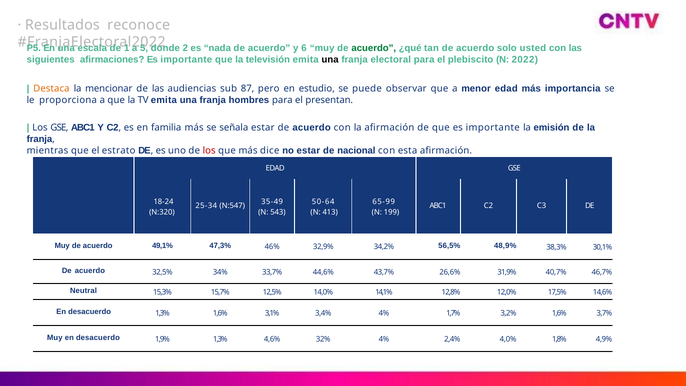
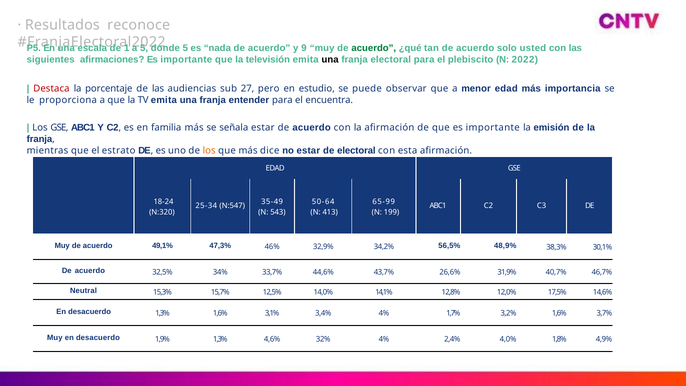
2 at (185, 48): 2 -> 5
6: 6 -> 9
Destaca colour: orange -> red
mencionar: mencionar -> porcentaje
87: 87 -> 27
hombres: hombres -> entender
presentan: presentan -> encuentra
los at (209, 151) colour: red -> orange
de nacional: nacional -> electoral
